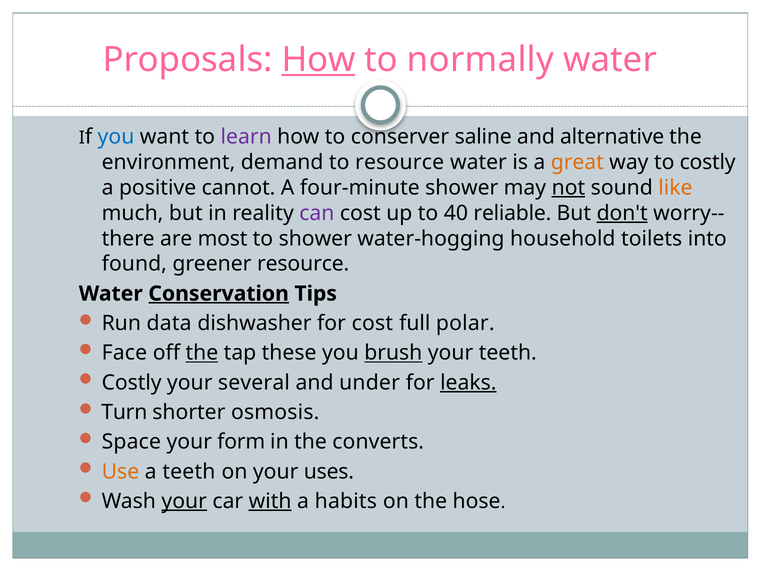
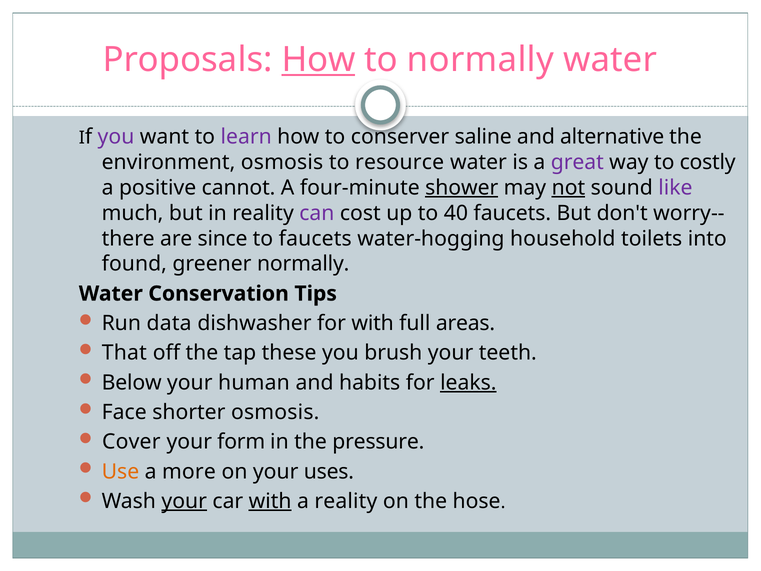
you at (116, 137) colour: blue -> purple
environment demand: demand -> osmosis
great colour: orange -> purple
shower at (462, 188) underline: none -> present
like colour: orange -> purple
40 reliable: reliable -> faucets
don't underline: present -> none
most: most -> since
to shower: shower -> faucets
greener resource: resource -> normally
Conservation underline: present -> none
for cost: cost -> with
polar: polar -> areas
Face: Face -> That
the at (202, 353) underline: present -> none
brush underline: present -> none
Costly at (132, 382): Costly -> Below
several: several -> human
under: under -> habits
Turn: Turn -> Face
Space: Space -> Cover
converts: converts -> pressure
a teeth: teeth -> more
a habits: habits -> reality
